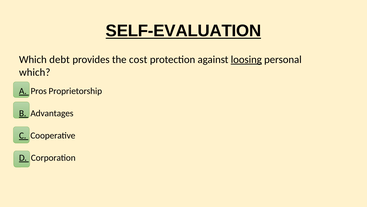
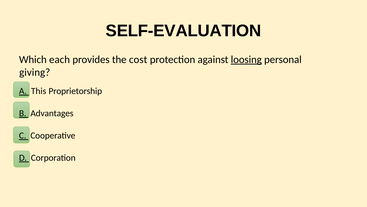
SELF-EVALUATION underline: present -> none
debt: debt -> each
which at (35, 72): which -> giving
Pros: Pros -> This
